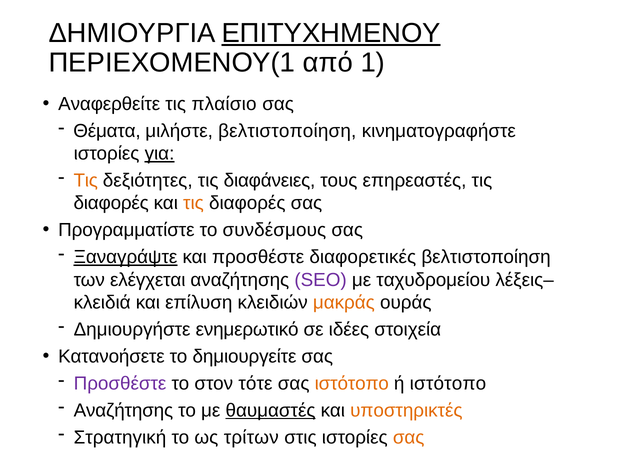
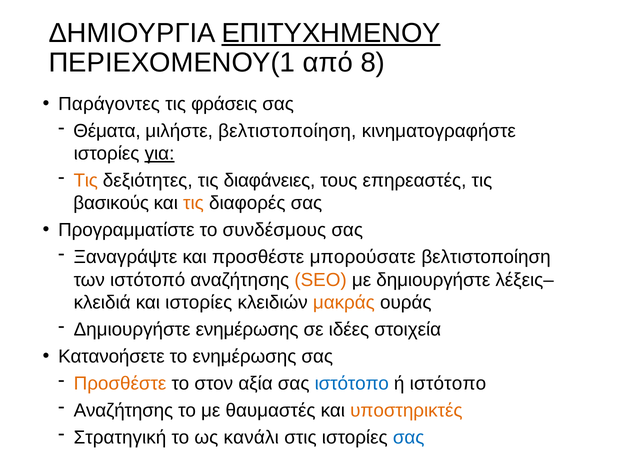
1: 1 -> 8
Αναφερθείτε: Αναφερθείτε -> Παράγοντες
πλαίσιο: πλαίσιο -> φράσεις
διαφορές at (111, 203): διαφορές -> βασικούς
Ξαναγράψτε underline: present -> none
διαφορετικές: διαφορετικές -> μπορούσατε
ελέγχεται: ελέγχεται -> ιστότοπό
SEO colour: purple -> orange
με ταχυδρομείου: ταχυδρομείου -> δημιουργήστε
και επίλυση: επίλυση -> ιστορίες
Δημιουργήστε ενημερωτικό: ενημερωτικό -> ενημέρωσης
το δημιουργείτε: δημιουργείτε -> ενημέρωσης
Προσθέστε at (120, 383) colour: purple -> orange
τότε: τότε -> αξία
ιστότοπο at (352, 383) colour: orange -> blue
θαυμαστές underline: present -> none
τρίτων: τρίτων -> κανάλι
σας at (409, 437) colour: orange -> blue
